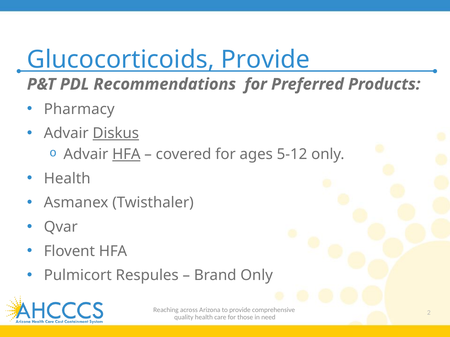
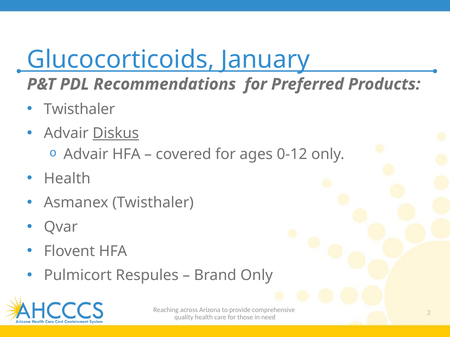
Glucocorticoids Provide: Provide -> January
Pharmacy at (79, 109): Pharmacy -> Twisthaler
HFA at (126, 155) underline: present -> none
5-12: 5-12 -> 0-12
